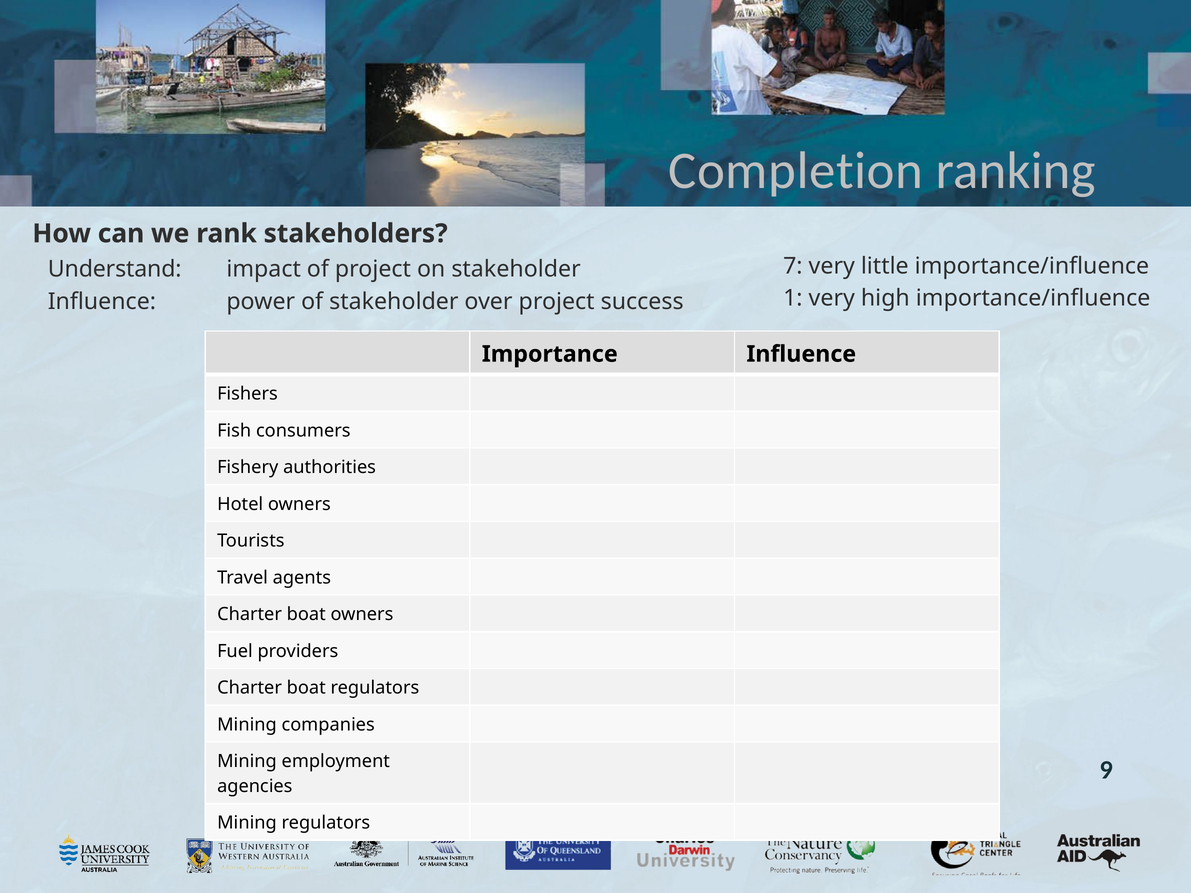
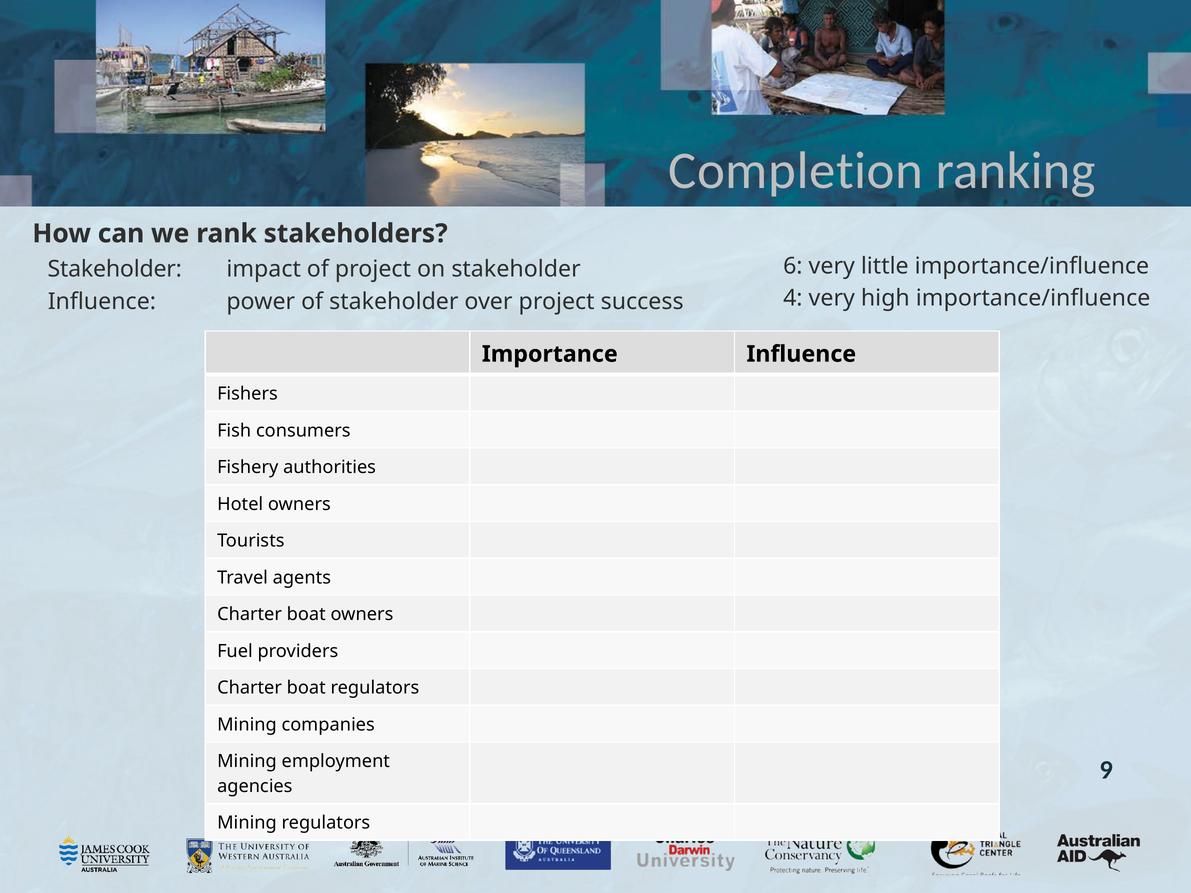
7: 7 -> 6
Understand at (115, 269): Understand -> Stakeholder
1: 1 -> 4
